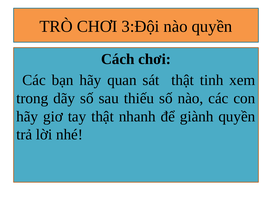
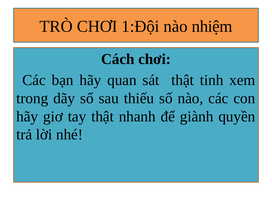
3:Đội: 3:Đội -> 1:Đội
nào quyền: quyền -> nhiệm
